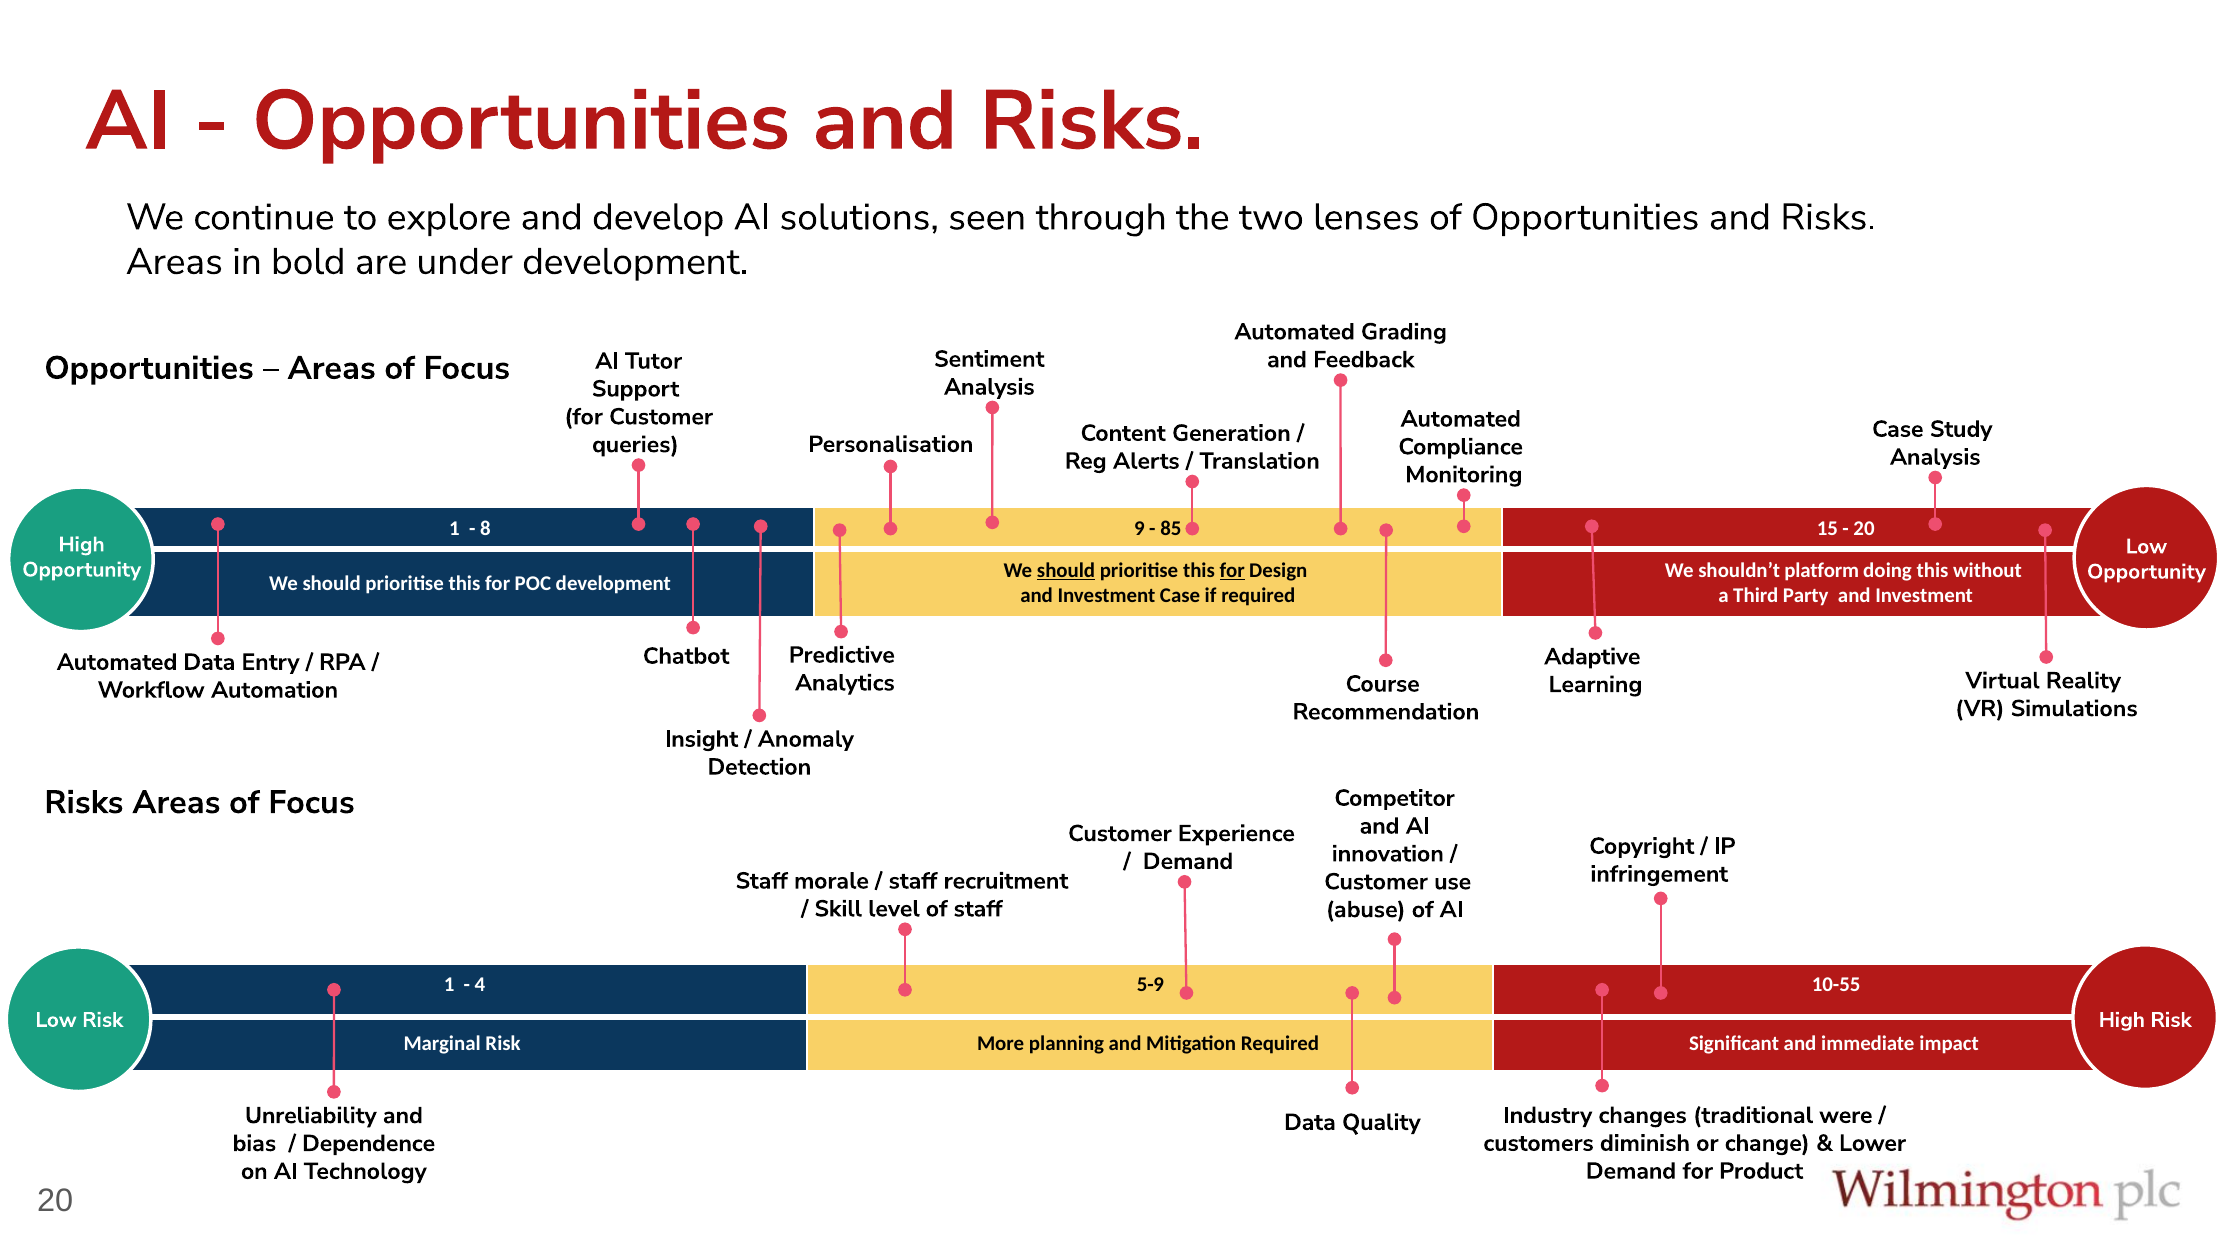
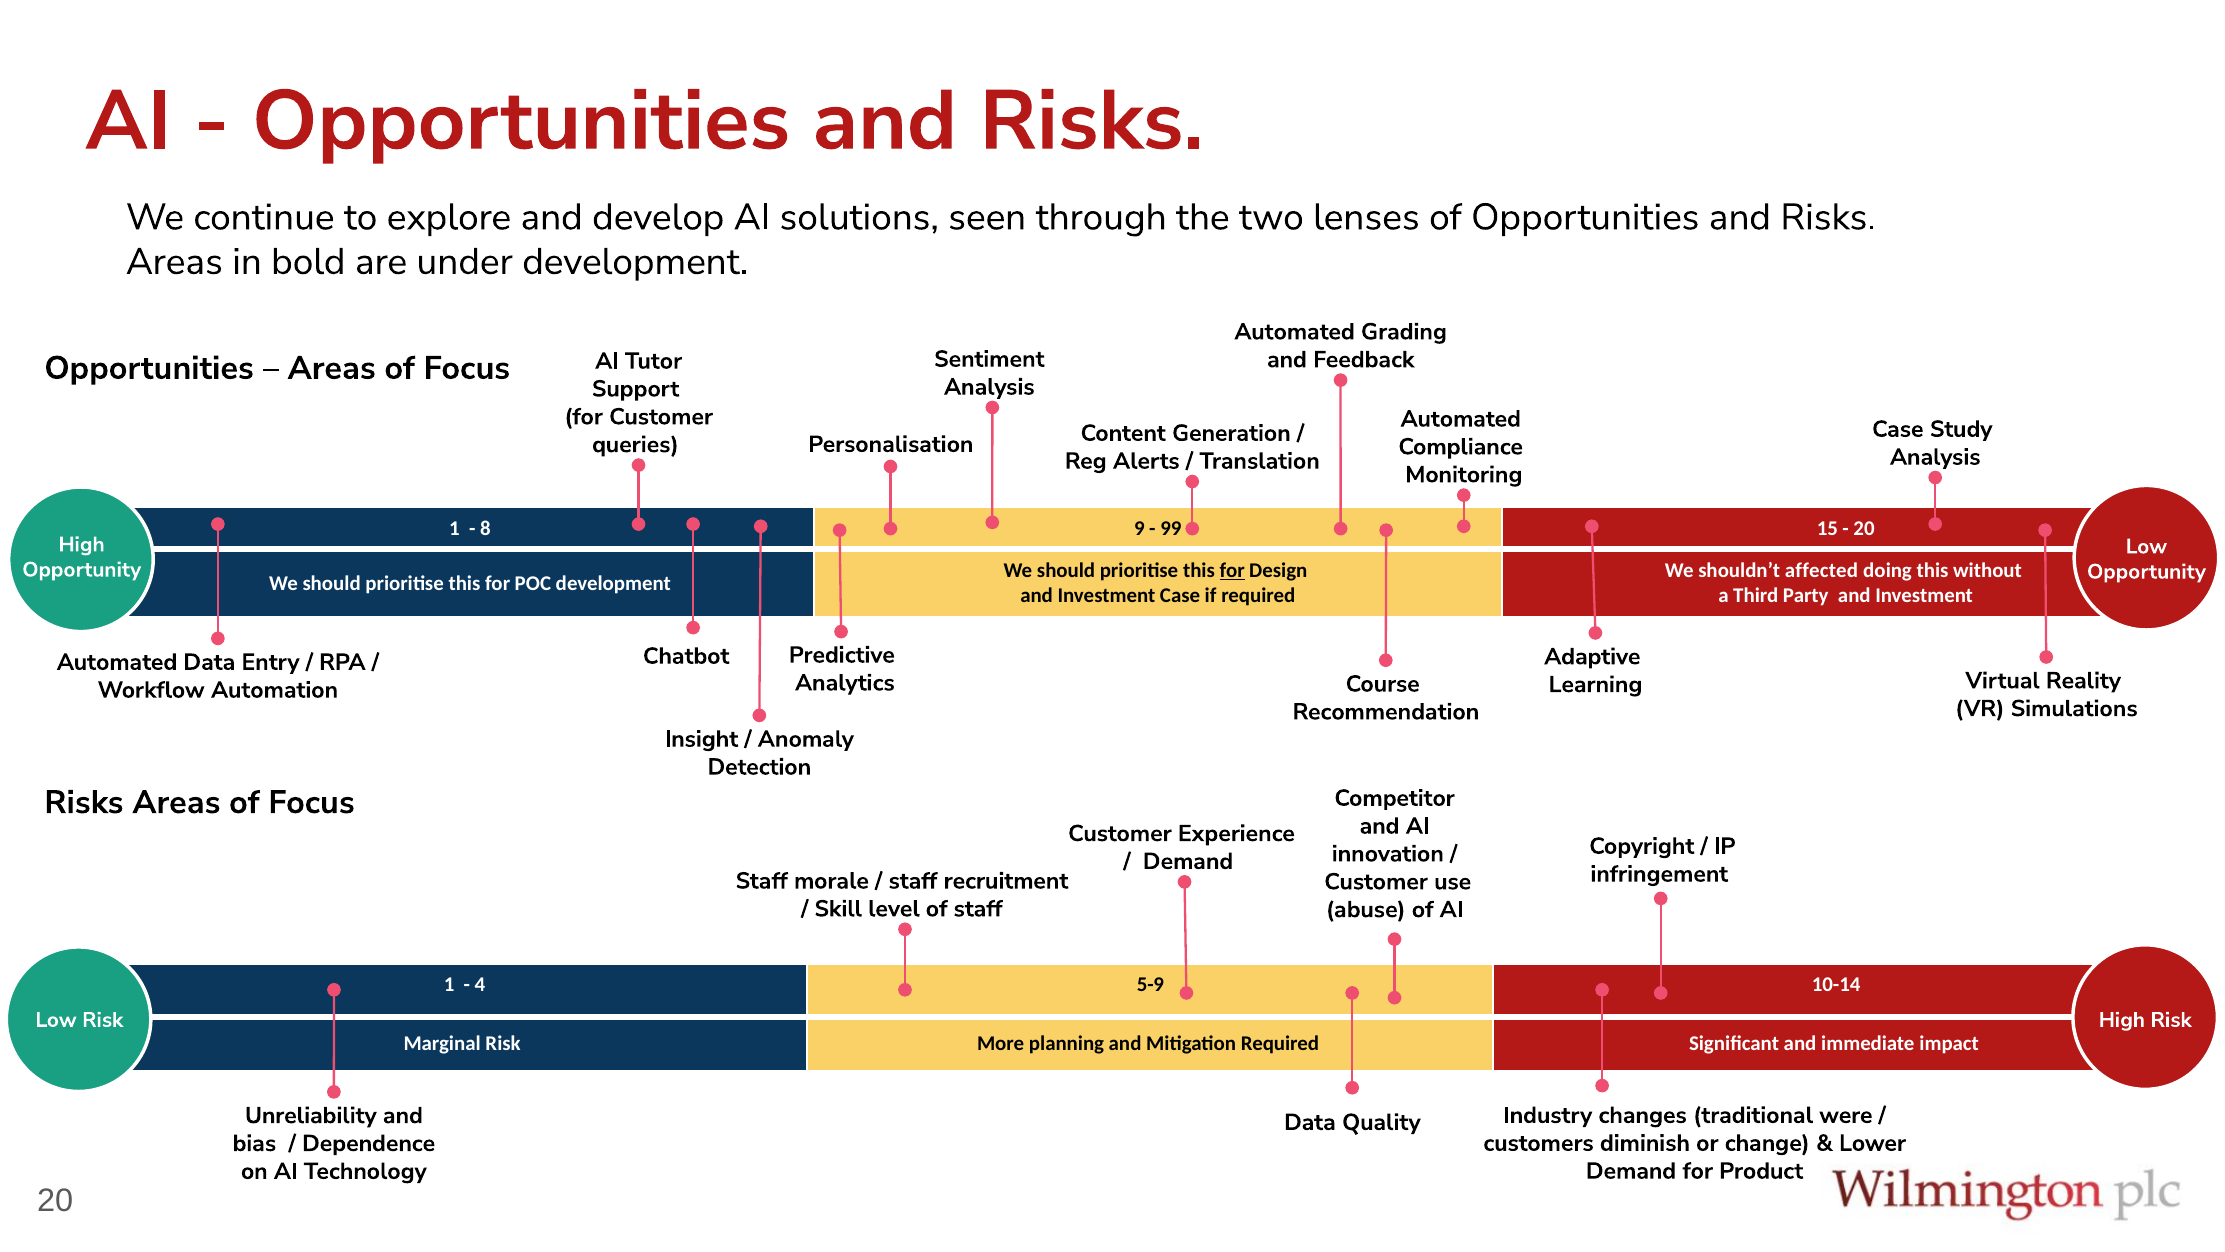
85: 85 -> 99
should at (1066, 570) underline: present -> none
platform: platform -> affected
10-55: 10-55 -> 10-14
